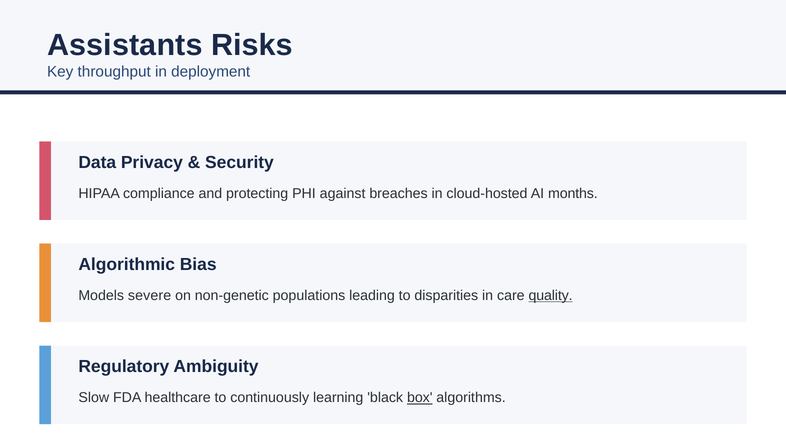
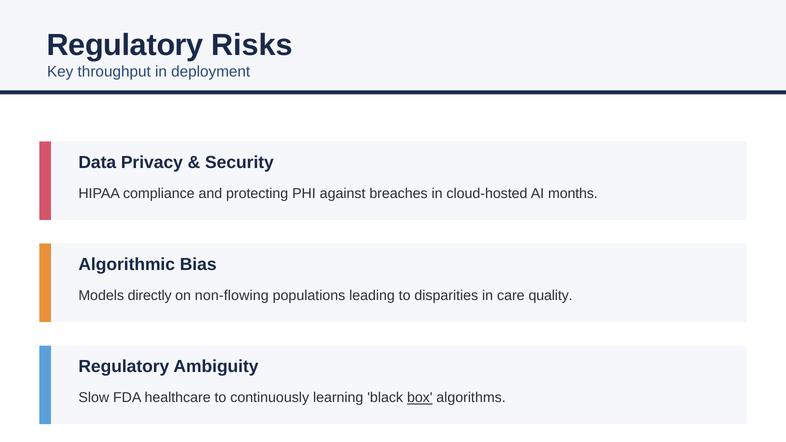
Assistants at (125, 45): Assistants -> Regulatory
severe: severe -> directly
non-genetic: non-genetic -> non-flowing
quality underline: present -> none
